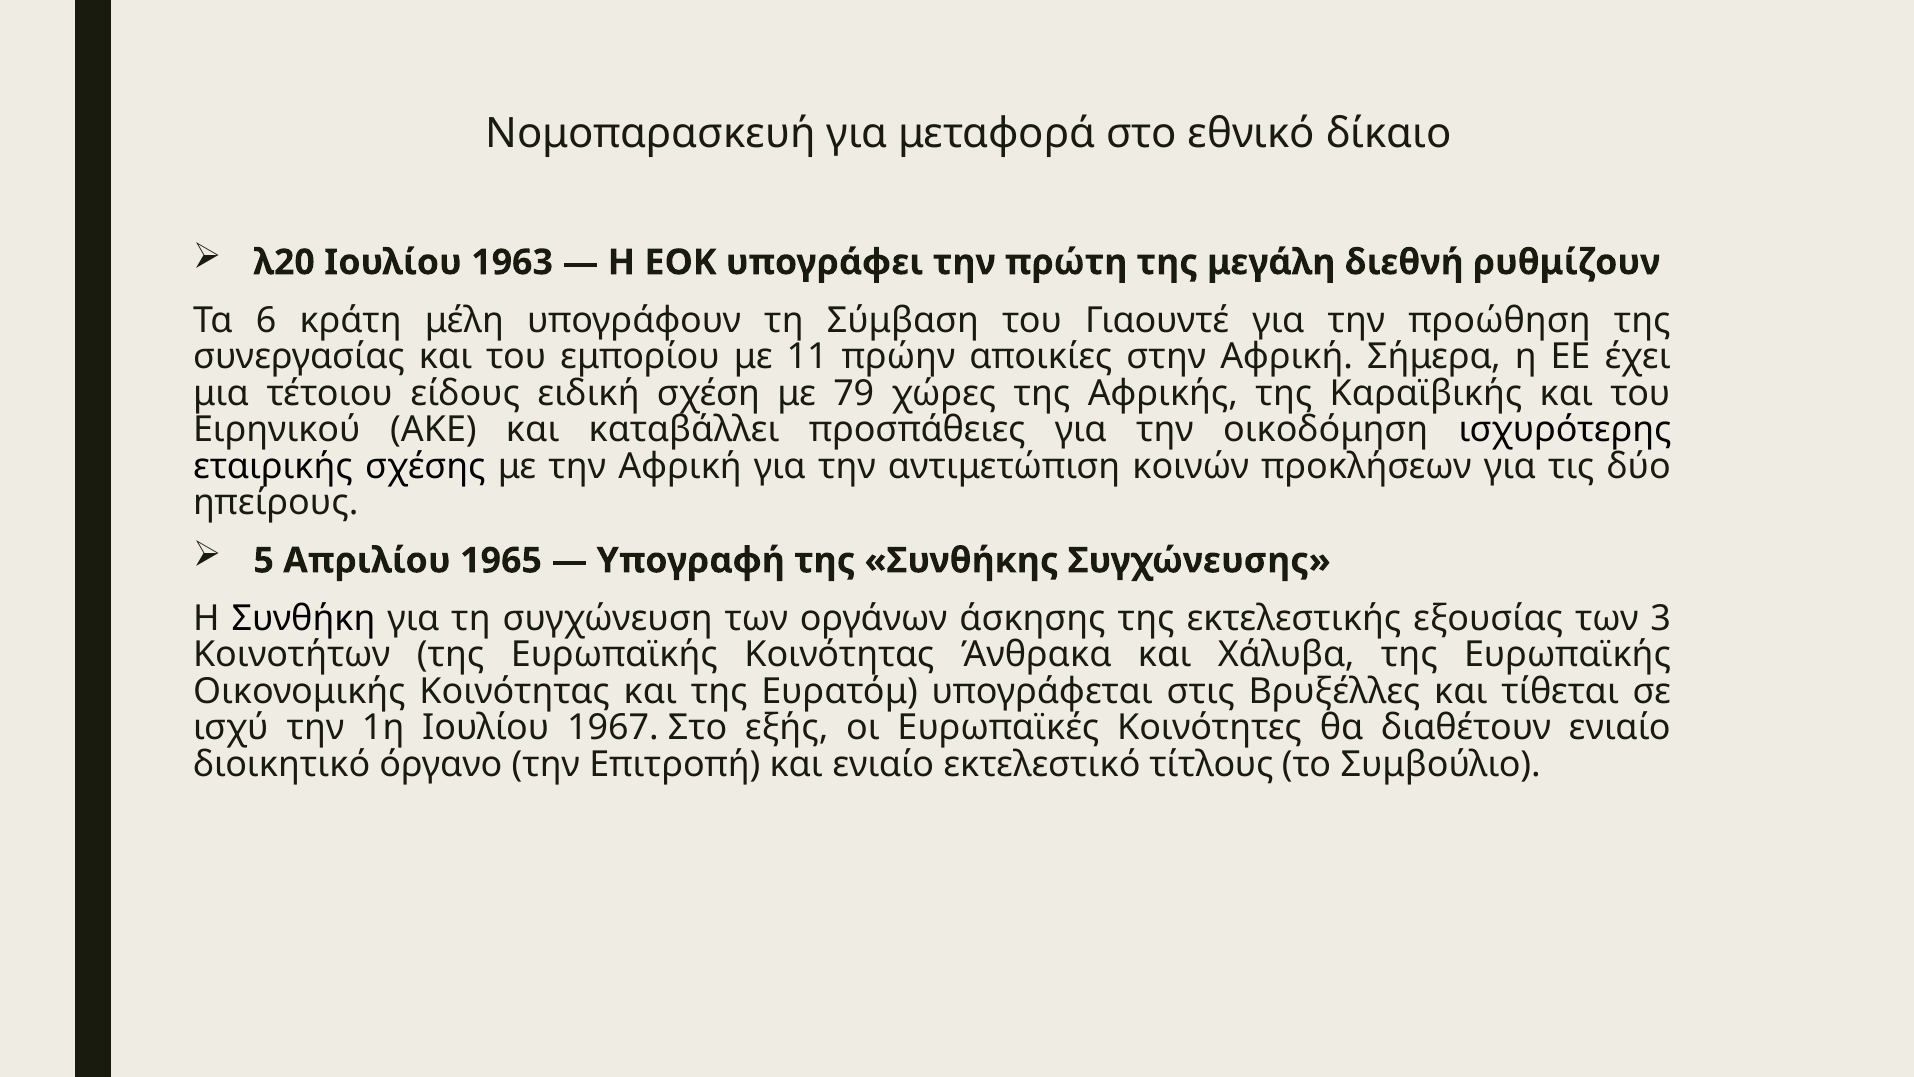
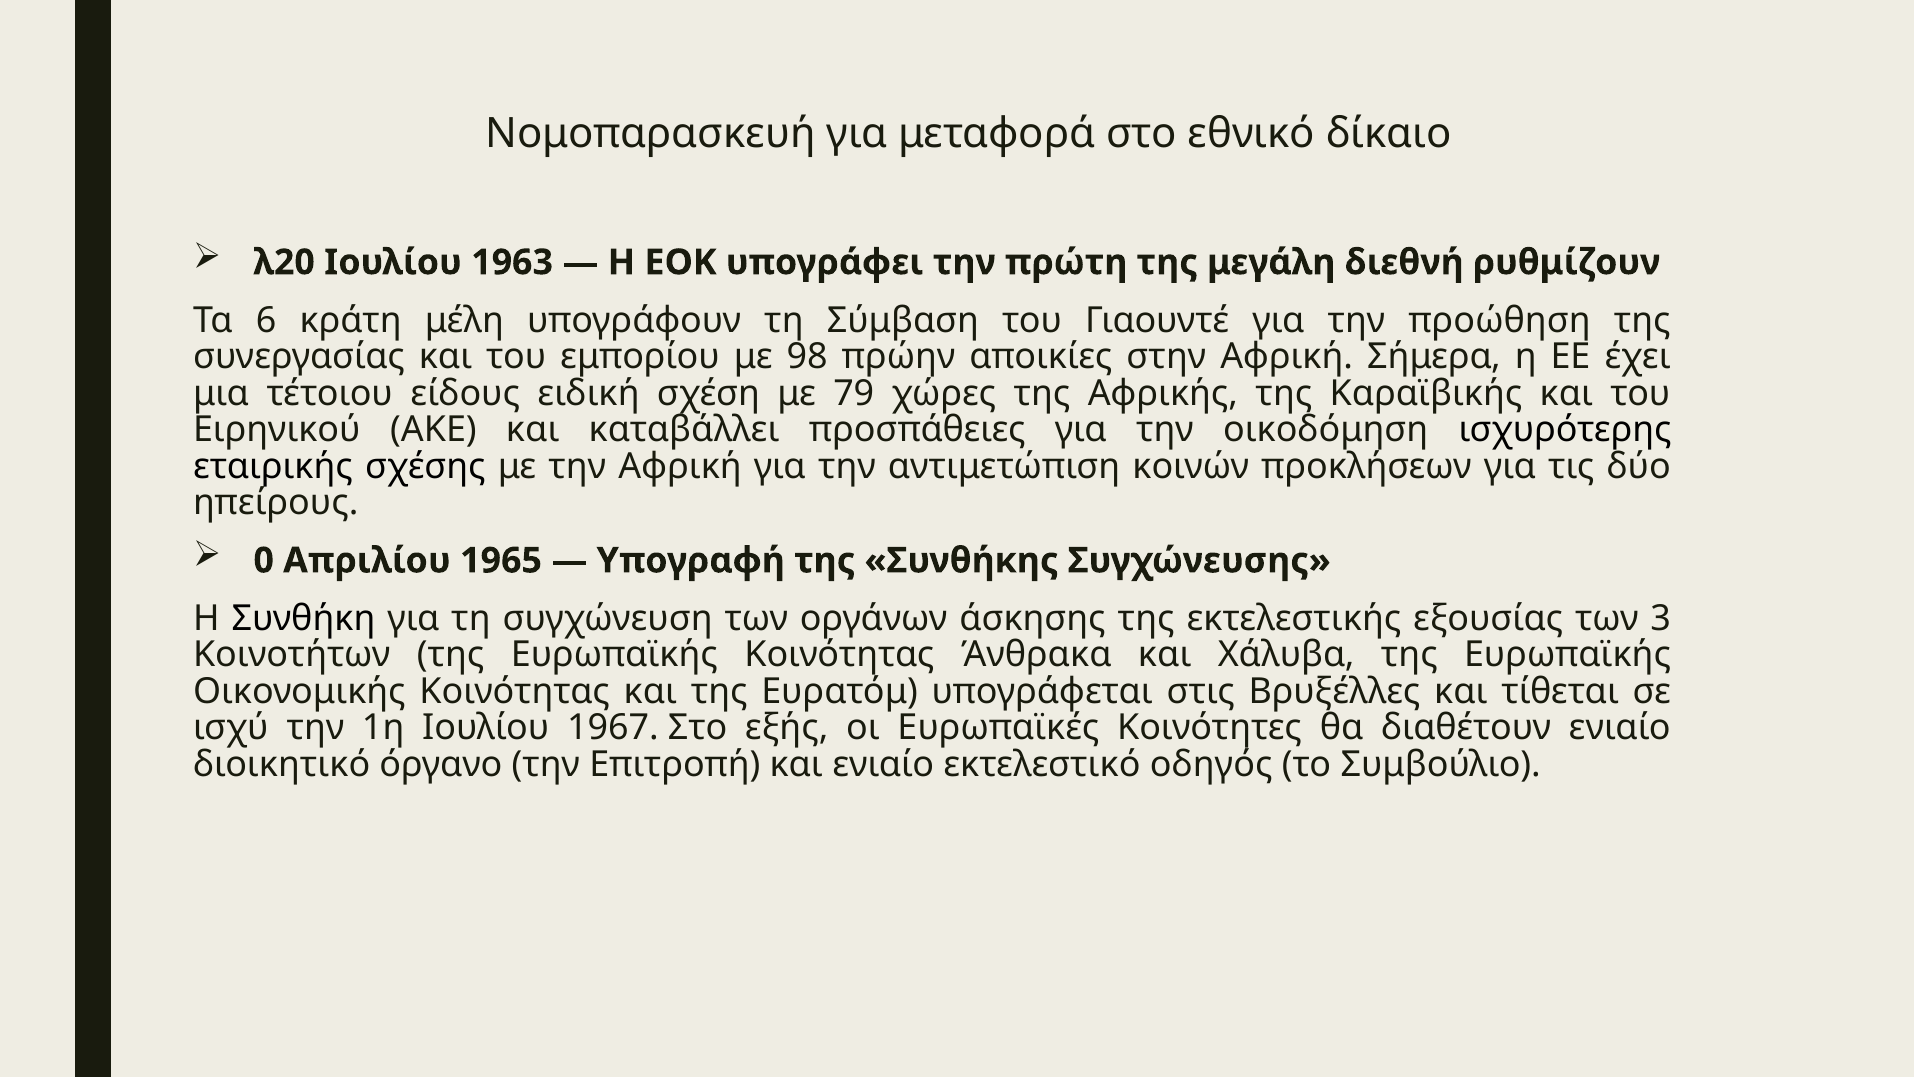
11: 11 -> 98
5: 5 -> 0
τίτλους: τίτλους -> οδηγός
